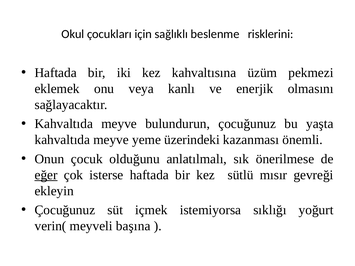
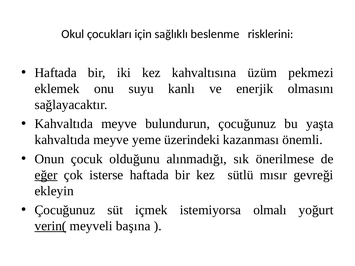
veya: veya -> suyu
anlatılmalı: anlatılmalı -> alınmadığı
sıklığı: sıklığı -> olmalı
verin( underline: none -> present
